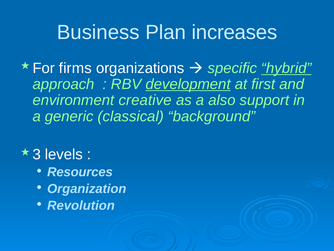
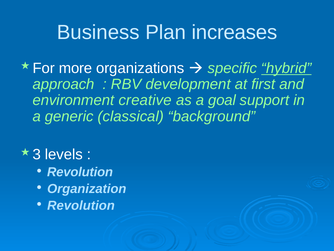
firms: firms -> more
development underline: present -> none
also: also -> goal
Resources at (80, 172): Resources -> Revolution
